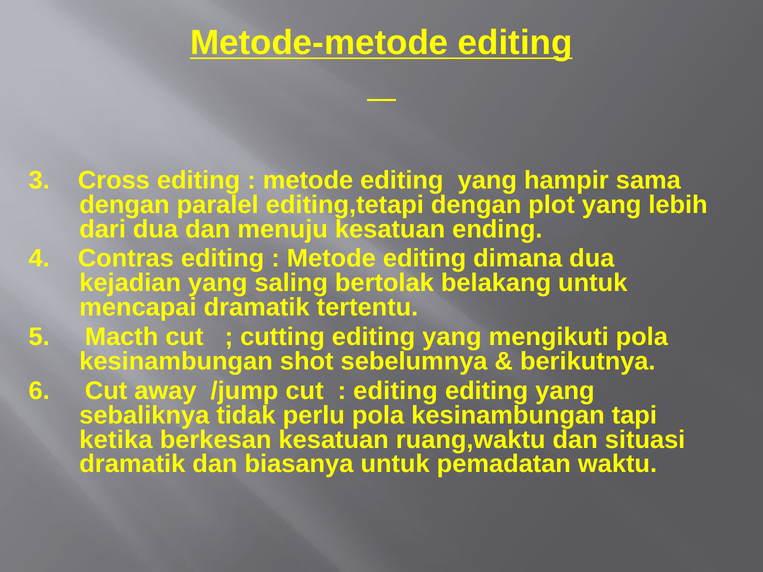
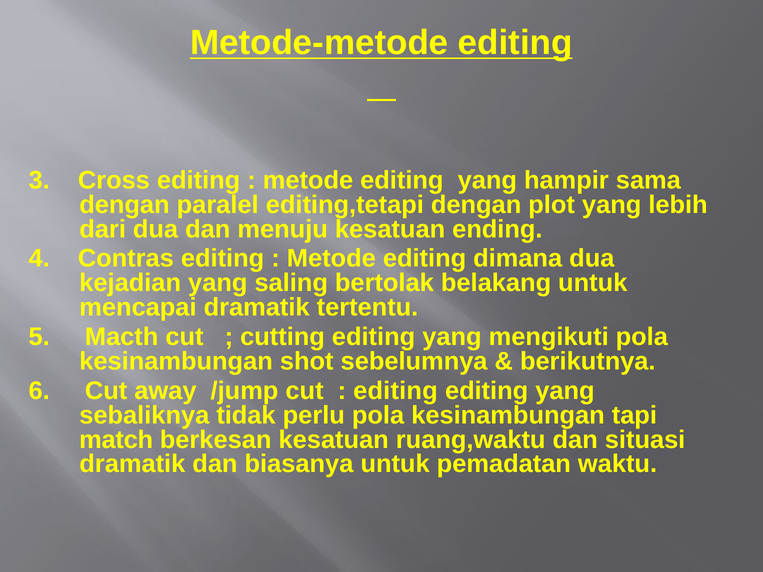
ketika: ketika -> match
